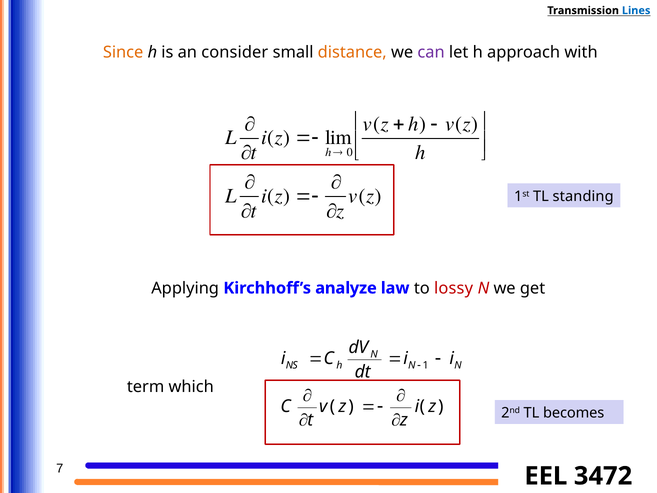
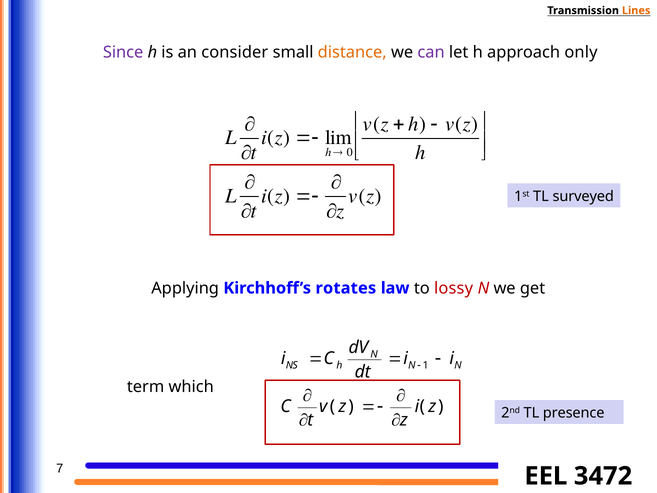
Lines colour: blue -> orange
Since colour: orange -> purple
with: with -> only
standing: standing -> surveyed
analyze: analyze -> rotates
becomes: becomes -> presence
